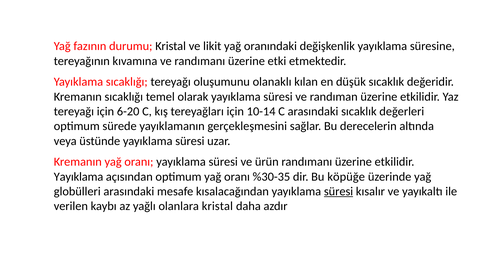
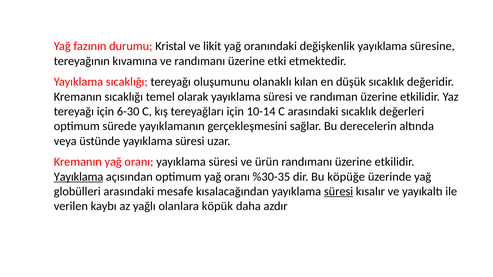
6-20: 6-20 -> 6-30
Yayıklama at (79, 177) underline: none -> present
olanlara kristal: kristal -> köpük
